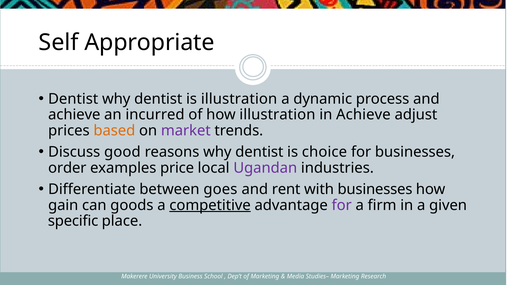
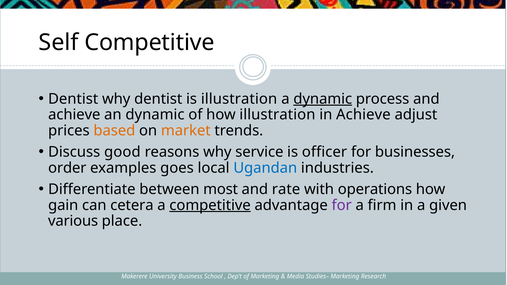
Self Appropriate: Appropriate -> Competitive
dynamic at (323, 99) underline: none -> present
an incurred: incurred -> dynamic
market colour: purple -> orange
reasons why dentist: dentist -> service
choice: choice -> officer
price: price -> goes
Ugandan colour: purple -> blue
goes: goes -> most
rent: rent -> rate
with businesses: businesses -> operations
goods: goods -> cetera
specific: specific -> various
